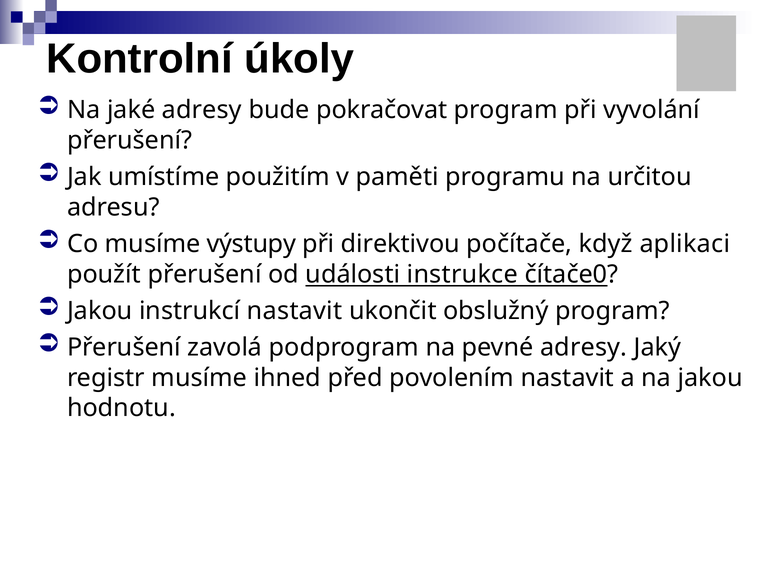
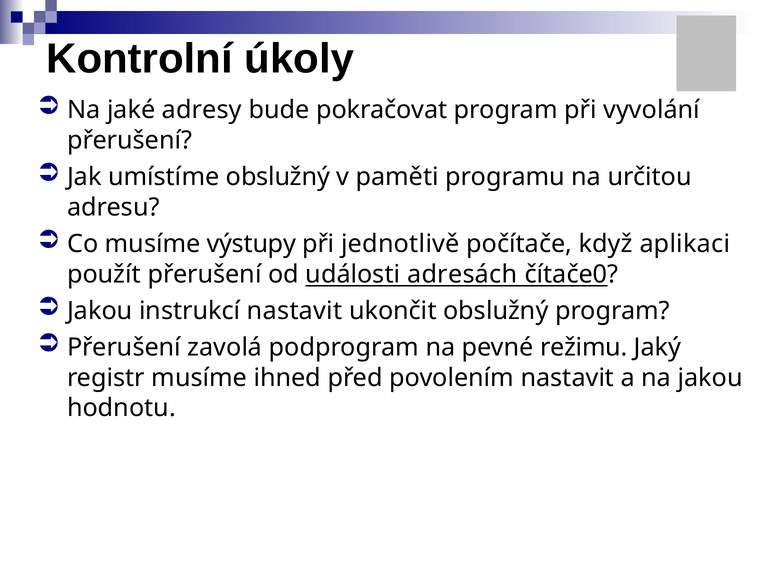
umístíme použitím: použitím -> obslužný
direktivou: direktivou -> jednotlivě
instrukce: instrukce -> adresách
pevné adresy: adresy -> režimu
